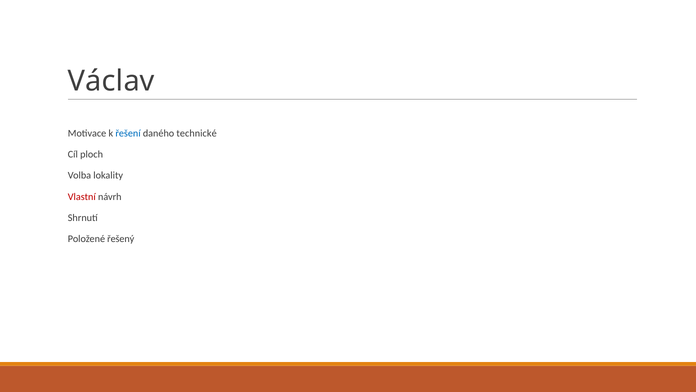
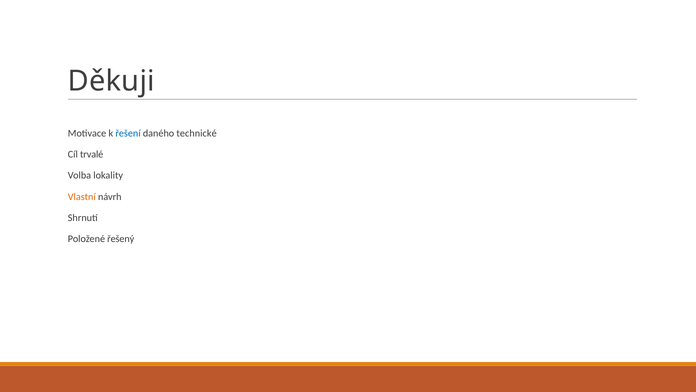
Václav: Václav -> Děkuji
ploch: ploch -> trvalé
Vlastní colour: red -> orange
